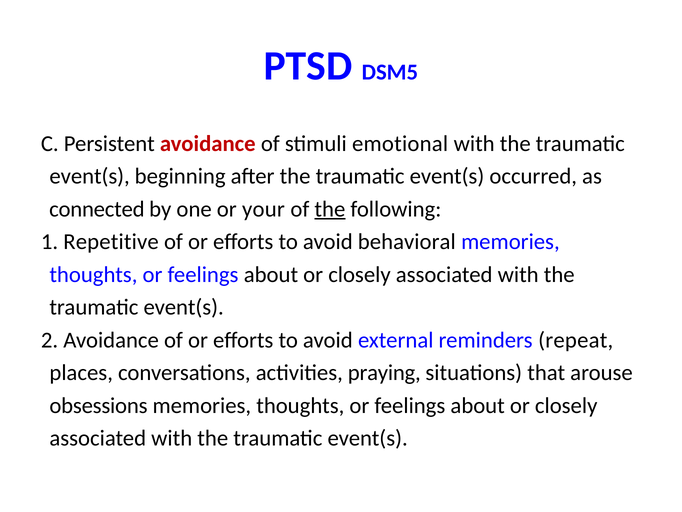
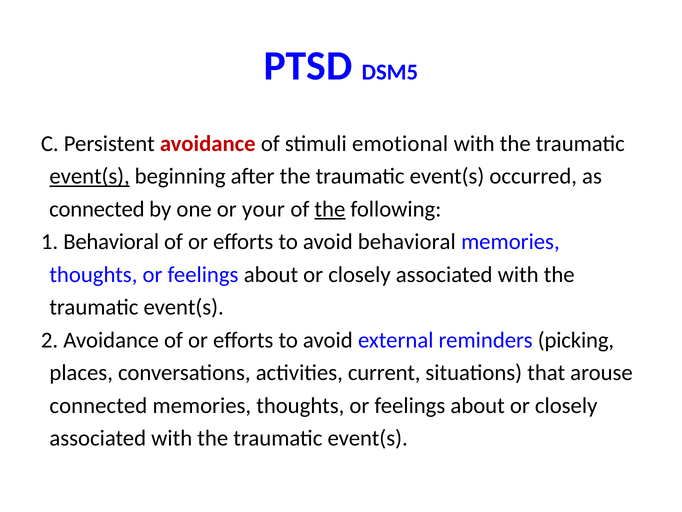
event(s at (90, 176) underline: none -> present
1 Repetitive: Repetitive -> Behavioral
repeat: repeat -> picking
praying: praying -> current
obsessions at (98, 405): obsessions -> connected
